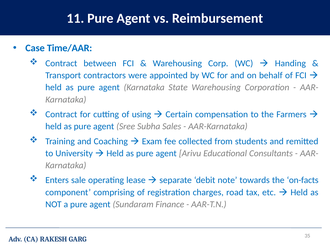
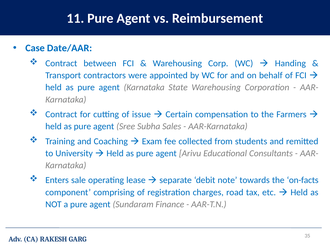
Time/AAR: Time/AAR -> Date/AAR
using: using -> issue
